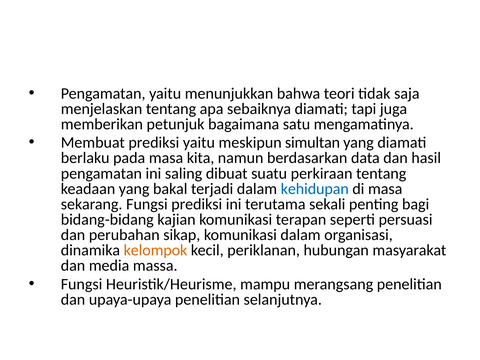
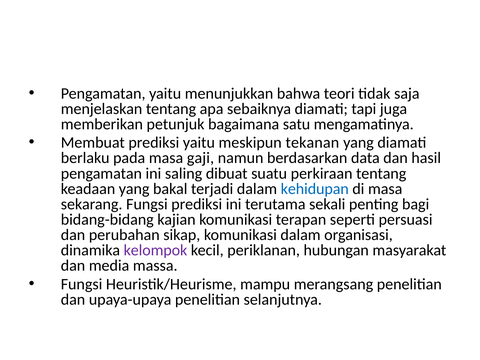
simultan: simultan -> tekanan
kita: kita -> gaji
kelompok colour: orange -> purple
